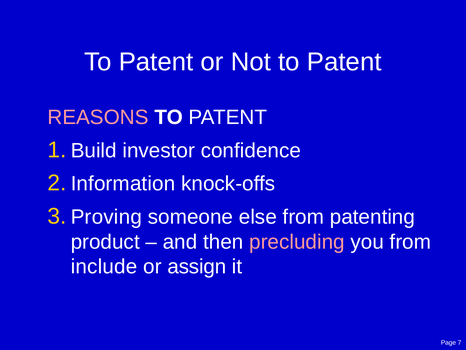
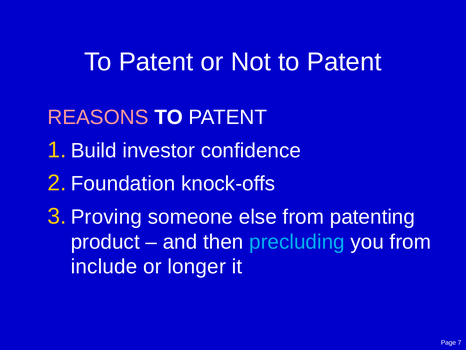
Information: Information -> Foundation
precluding colour: pink -> light blue
assign: assign -> longer
